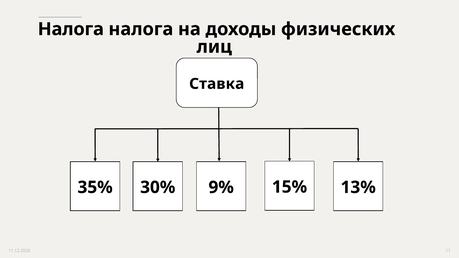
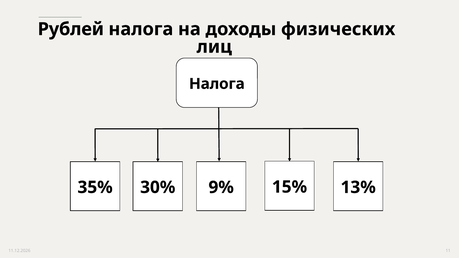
Налога at (71, 29): Налога -> Рублей
Ставка at (217, 84): Ставка -> Налога
